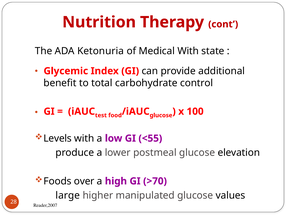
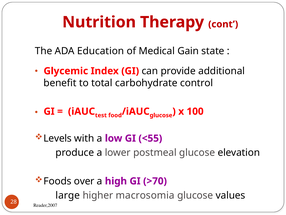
Ketonuria: Ketonuria -> Education
Medical With: With -> Gain
manipulated: manipulated -> macrosomia
